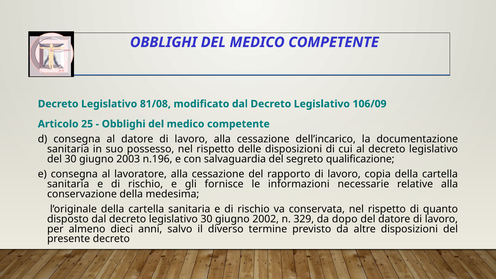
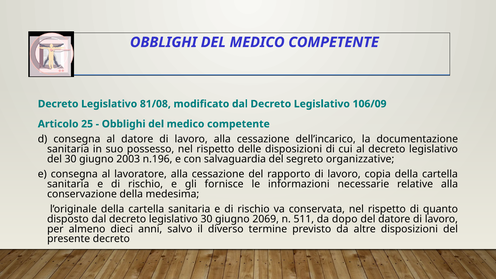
qualificazione: qualificazione -> organizzative
2002: 2002 -> 2069
329: 329 -> 511
